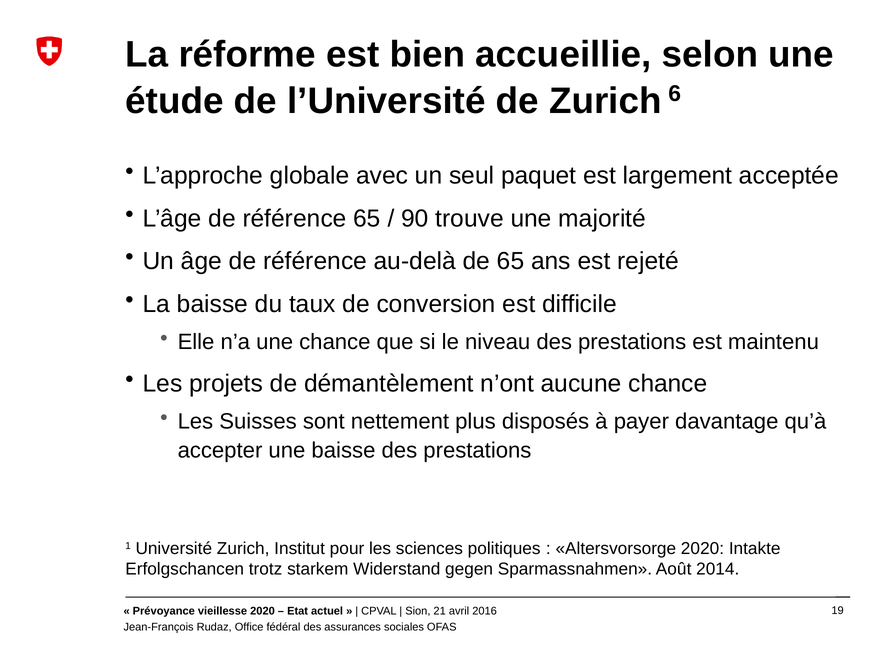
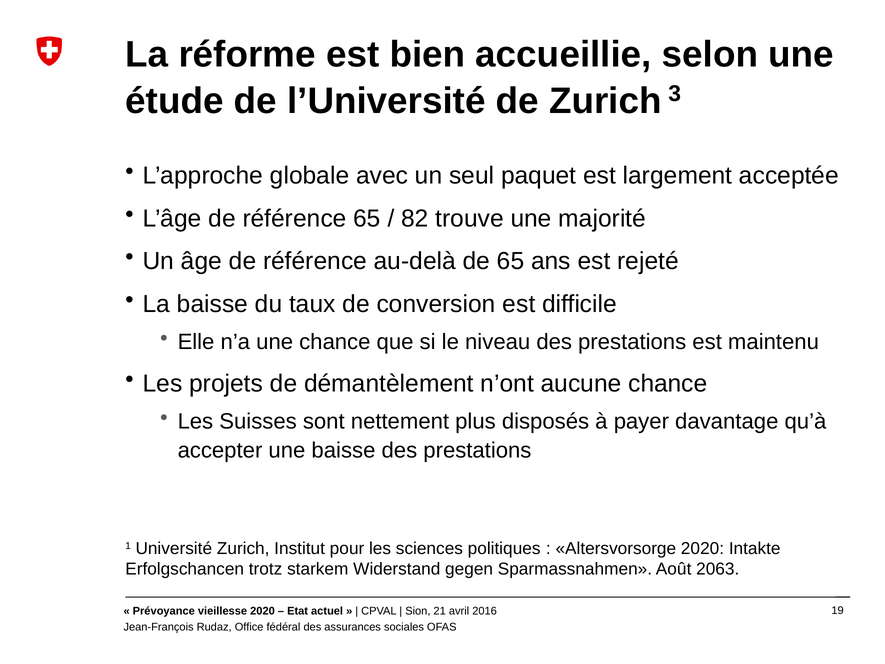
6: 6 -> 3
90: 90 -> 82
2014: 2014 -> 2063
